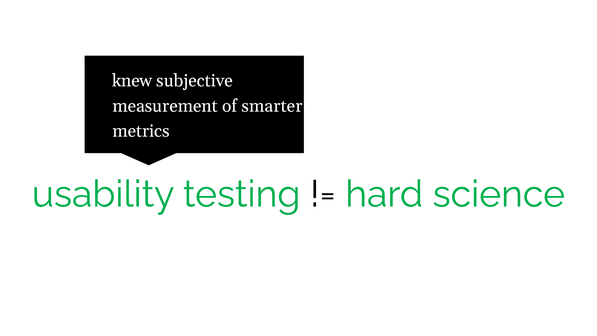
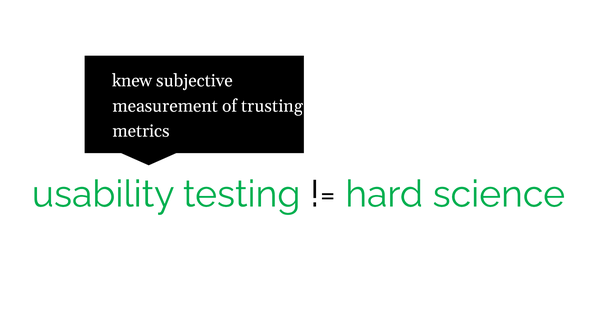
smarter: smarter -> trusting
